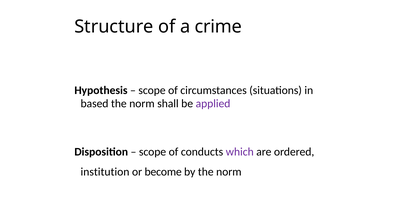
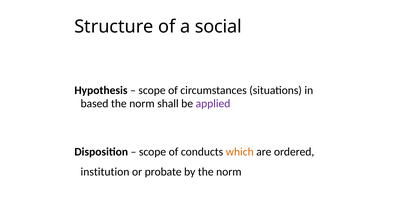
crime: crime -> social
which colour: purple -> orange
become: become -> probate
